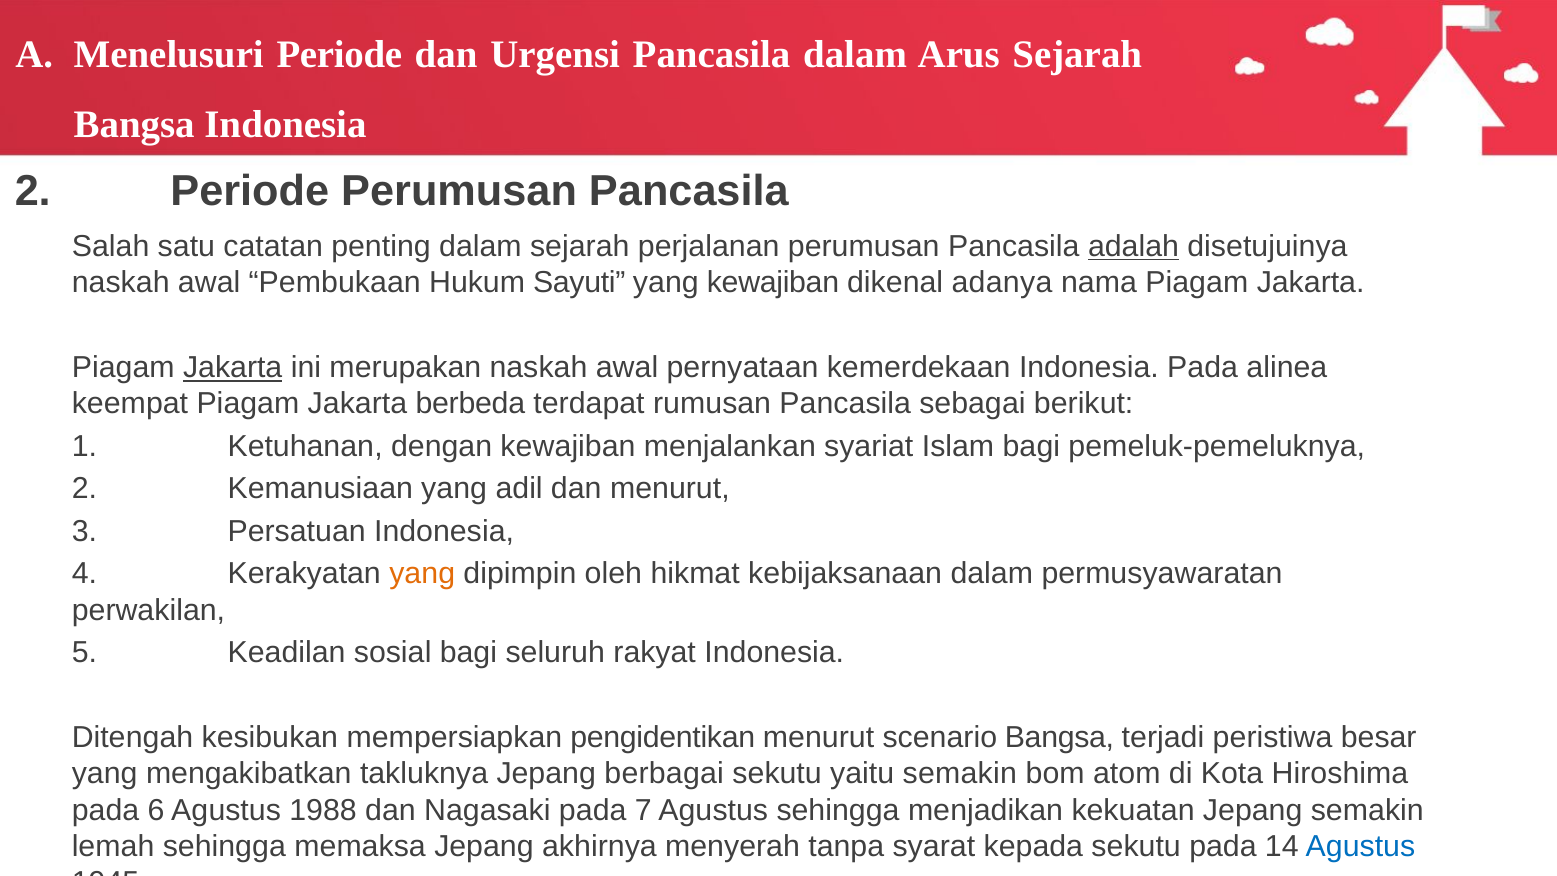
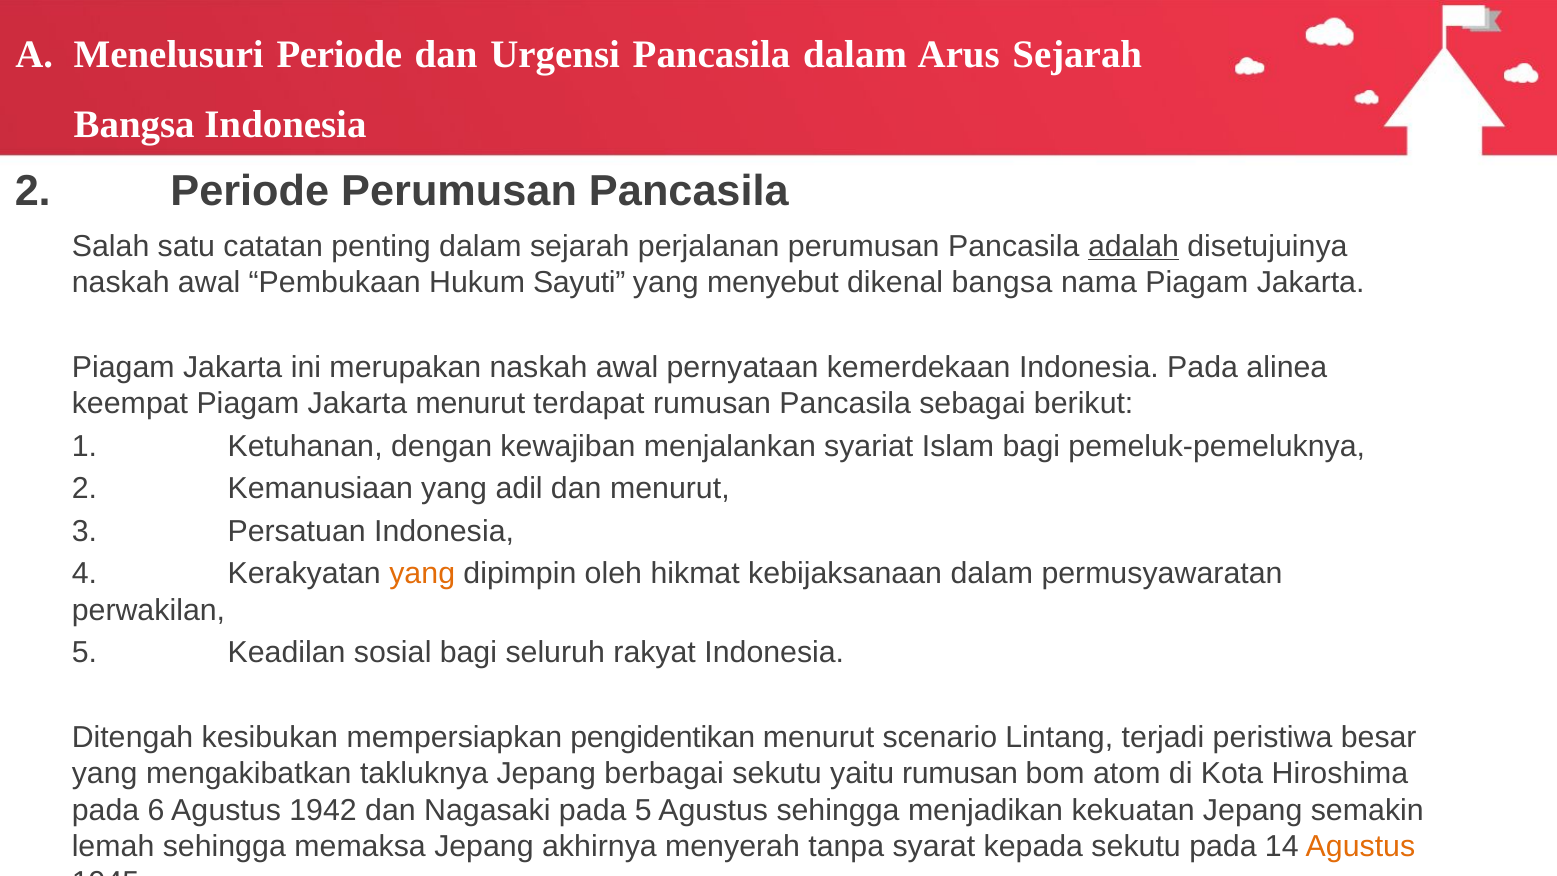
yang kewajiban: kewajiban -> menyebut
dikenal adanya: adanya -> bangsa
Jakarta at (233, 368) underline: present -> none
Jakarta berbeda: berbeda -> menurut
scenario Bangsa: Bangsa -> Lintang
yaitu semakin: semakin -> rumusan
1988: 1988 -> 1942
pada 7: 7 -> 5
Agustus at (1360, 846) colour: blue -> orange
